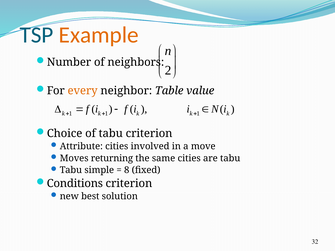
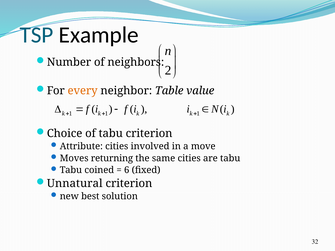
Example colour: orange -> black
simple: simple -> coined
8: 8 -> 6
Conditions: Conditions -> Unnatural
